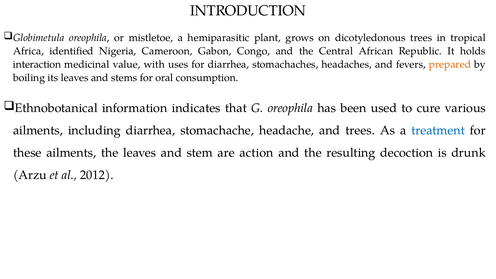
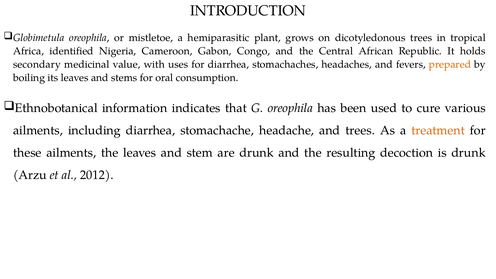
interaction: interaction -> secondary
treatment colour: blue -> orange
are action: action -> drunk
